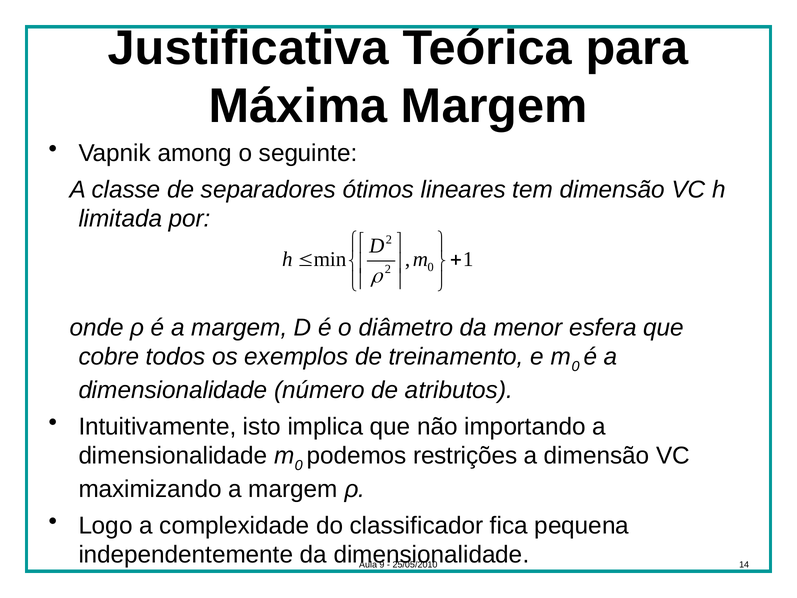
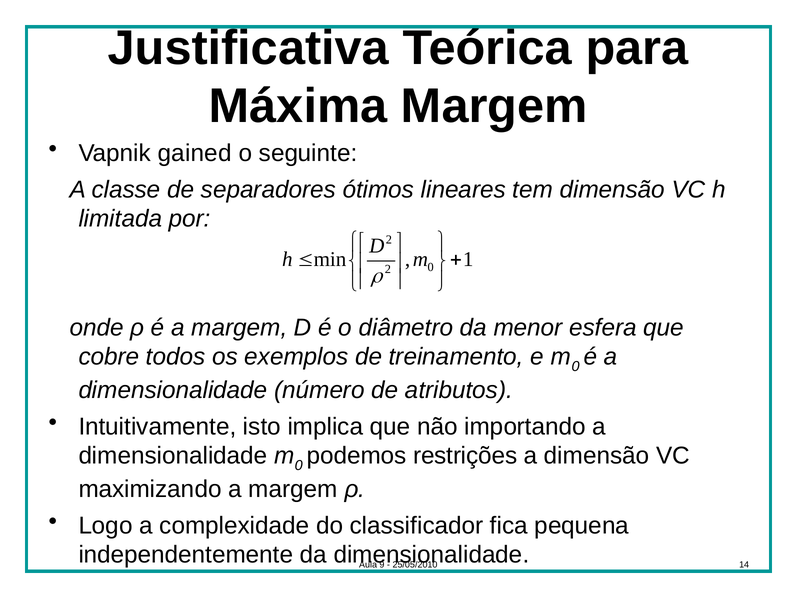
among: among -> gained
